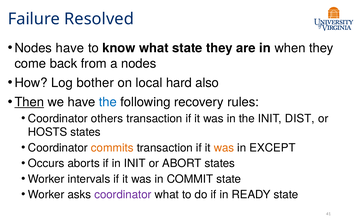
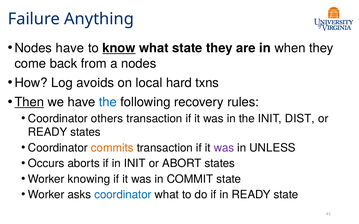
Resolved: Resolved -> Anything
know underline: none -> present
bother: bother -> avoids
also: also -> txns
HOSTS at (48, 132): HOSTS -> READY
was at (224, 148) colour: orange -> purple
EXCEPT: EXCEPT -> UNLESS
intervals: intervals -> knowing
coordinator at (123, 195) colour: purple -> blue
